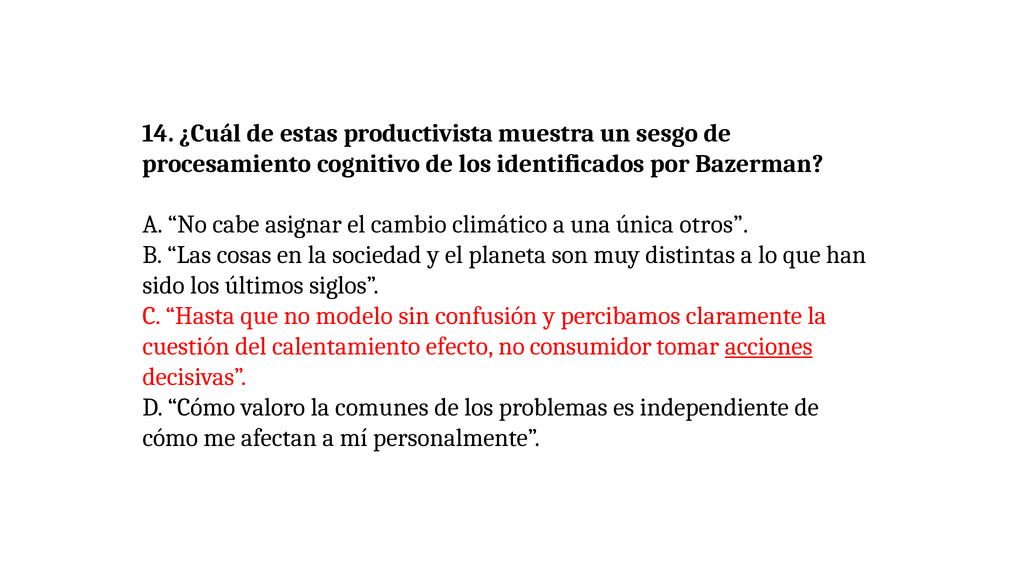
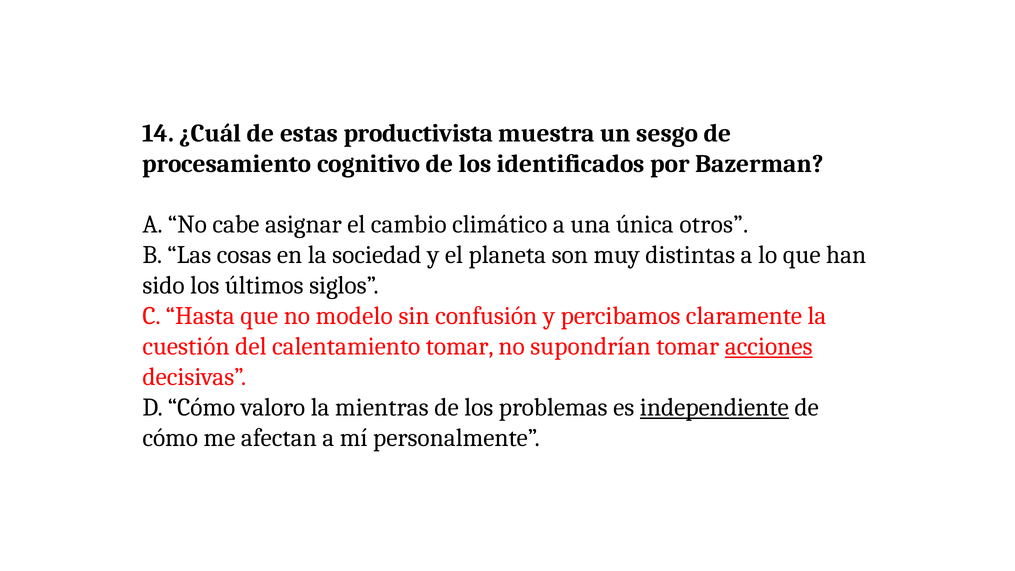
calentamiento efecto: efecto -> tomar
consumidor: consumidor -> supondrían
comunes: comunes -> mientras
independiente underline: none -> present
